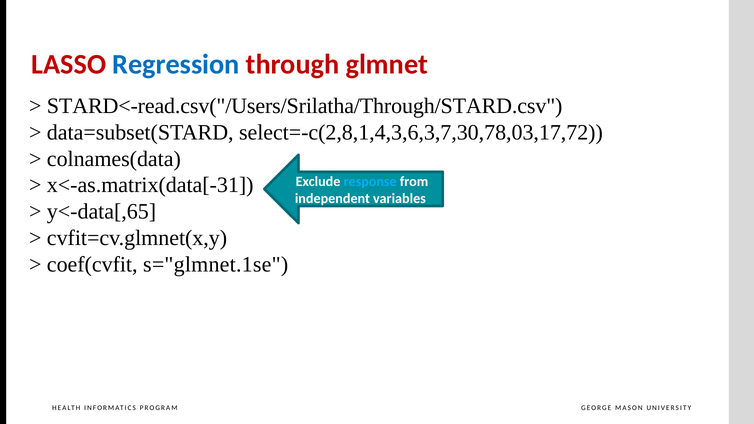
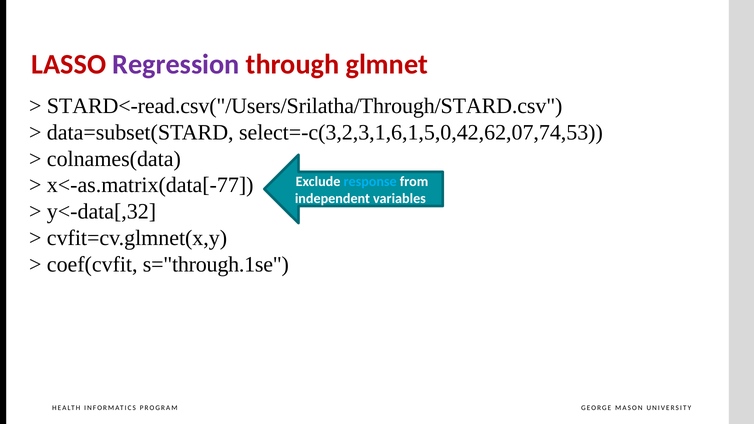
Regression colour: blue -> purple
select=-c(2,8,1,4,3,6,3,7,30,78,03,17,72: select=-c(2,8,1,4,3,6,3,7,30,78,03,17,72 -> select=-c(3,2,3,1,6,1,5,0,42,62,07,74,53
x<-as.matrix(data[-31: x<-as.matrix(data[-31 -> x<-as.matrix(data[-77
y<-data[,65: y<-data[,65 -> y<-data[,32
s="glmnet.1se: s="glmnet.1se -> s="through.1se
